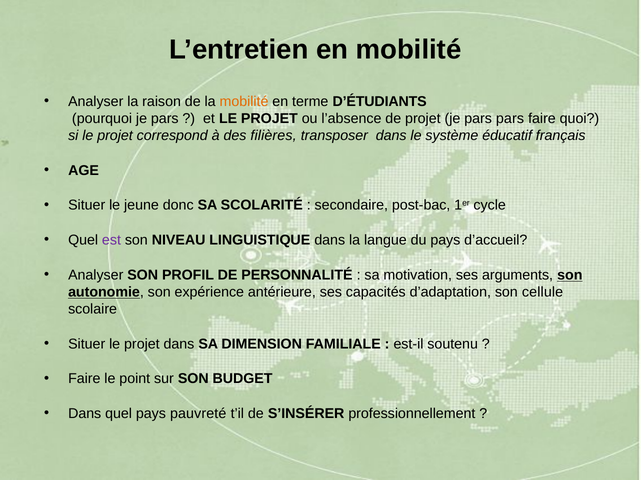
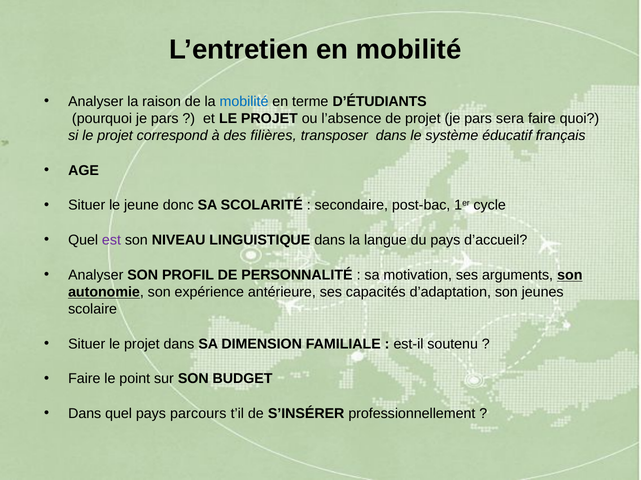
mobilité at (244, 102) colour: orange -> blue
pars pars: pars -> sera
cellule: cellule -> jeunes
pauvreté: pauvreté -> parcours
